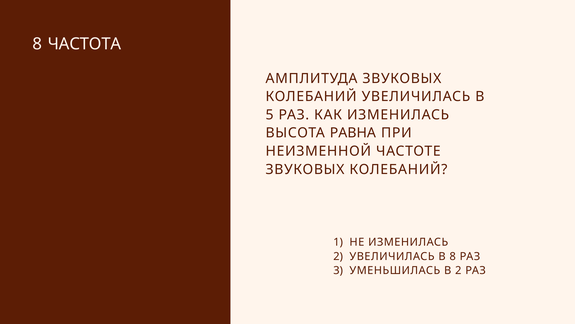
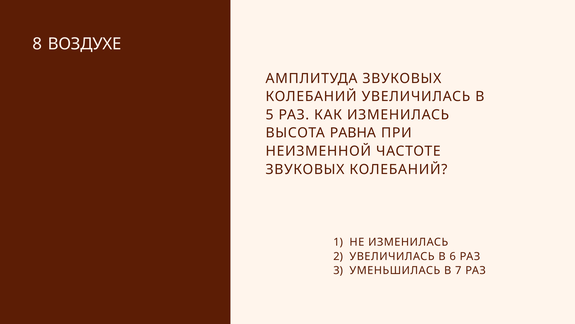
ЧАСТОТА: ЧАСТОТА -> ВОЗДУХЕ
В 8: 8 -> 6
В 2: 2 -> 7
